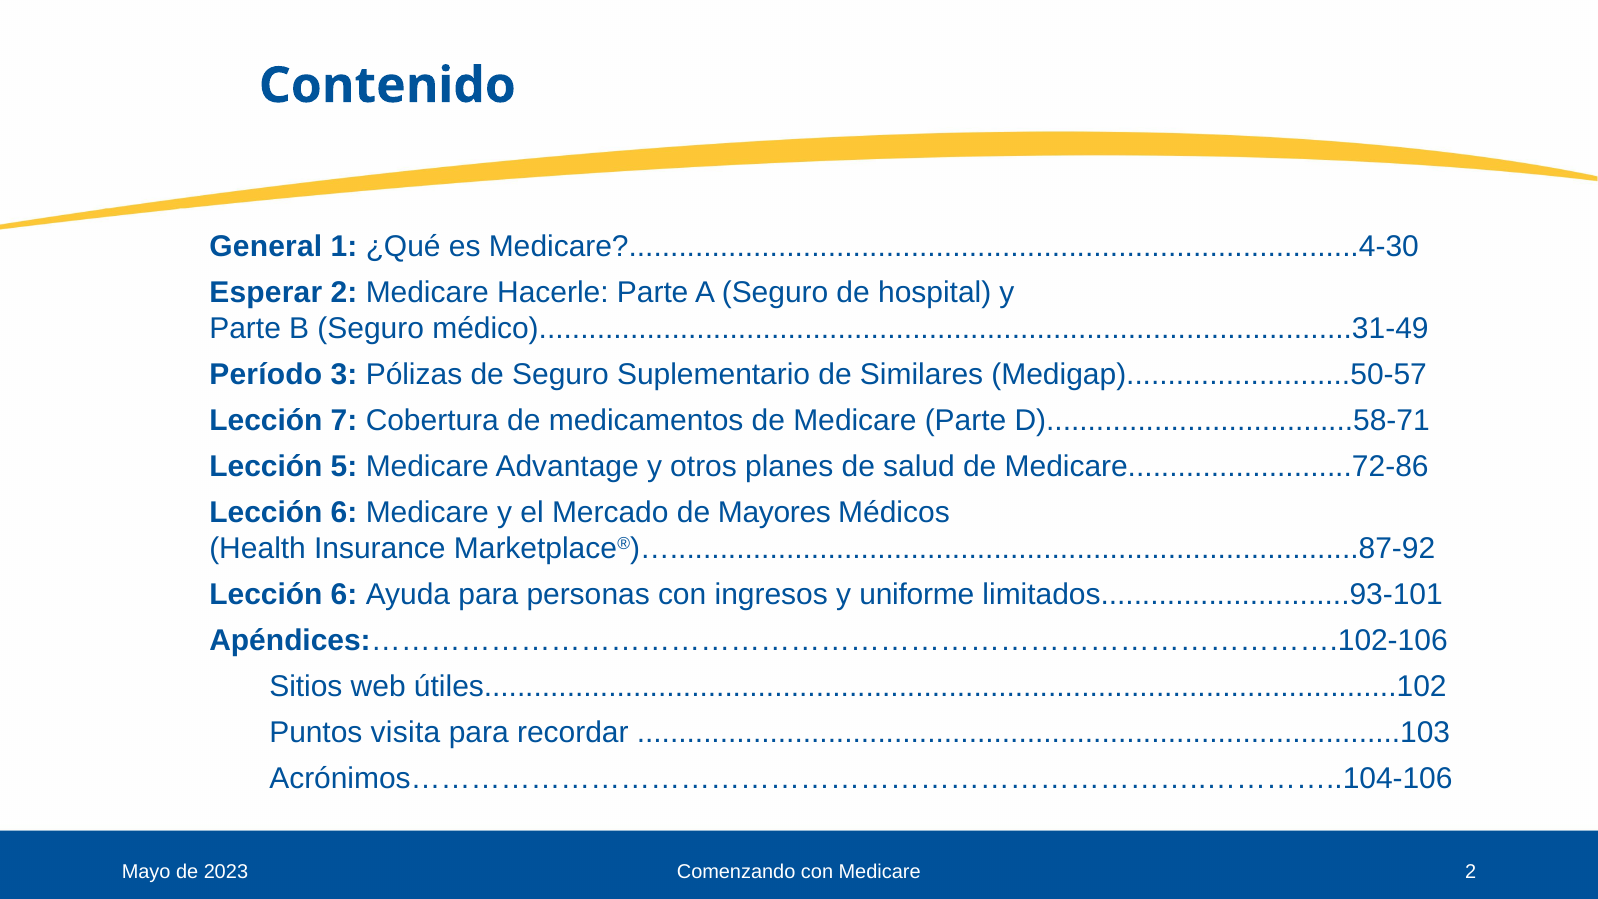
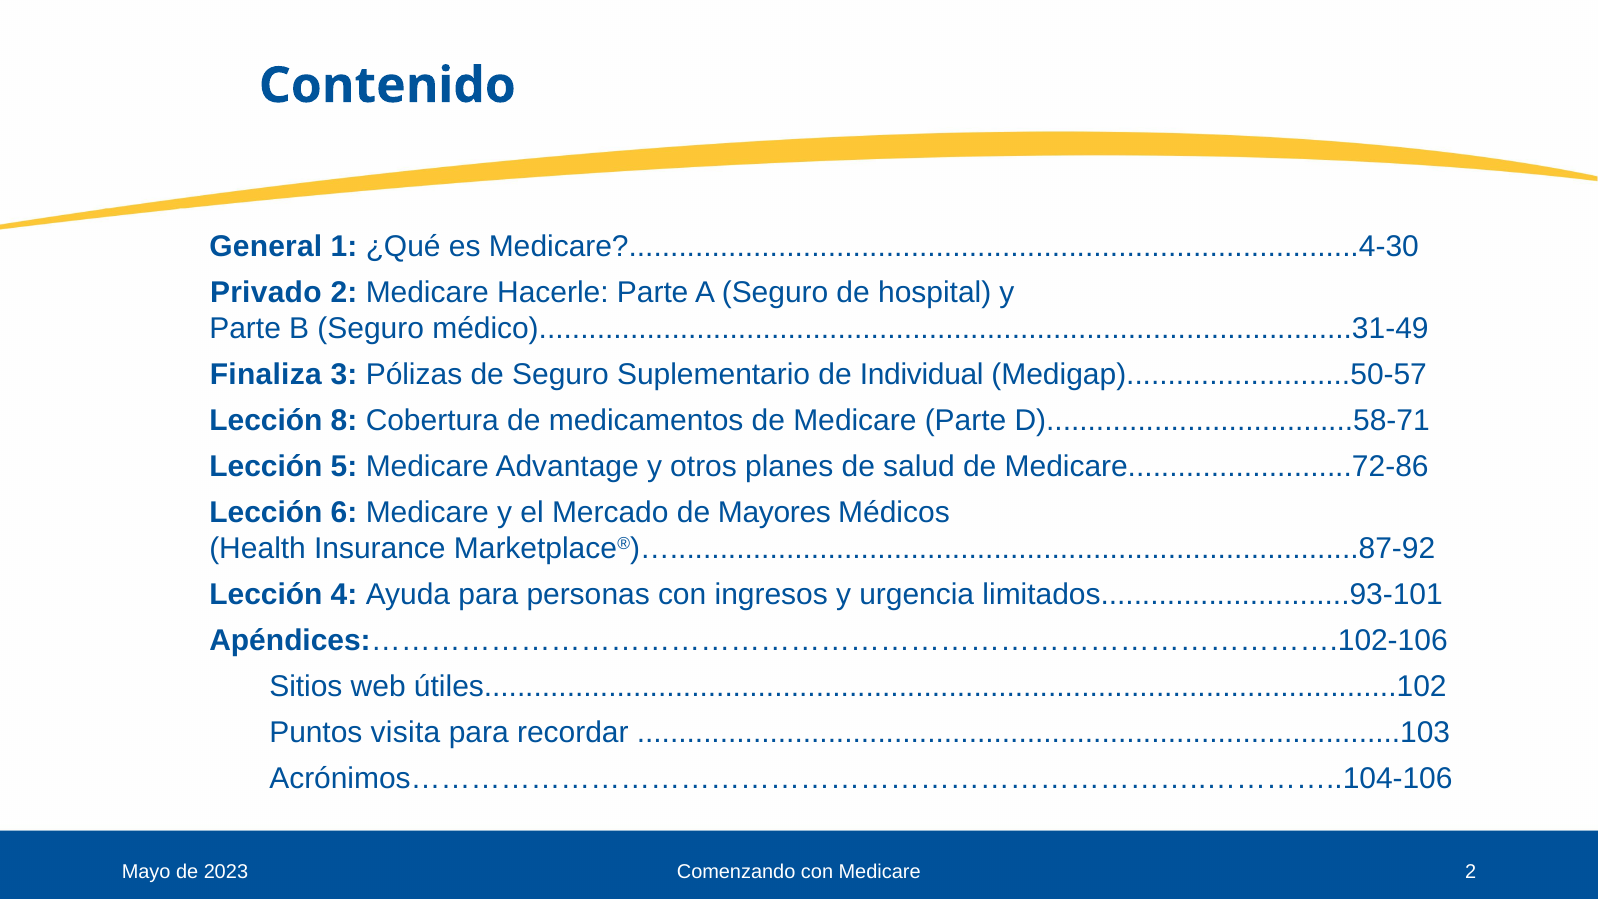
Esperar: Esperar -> Privado
Período: Período -> Finaliza
Similares: Similares -> Individual
7: 7 -> 8
6 at (344, 594): 6 -> 4
uniforme: uniforme -> urgencia
